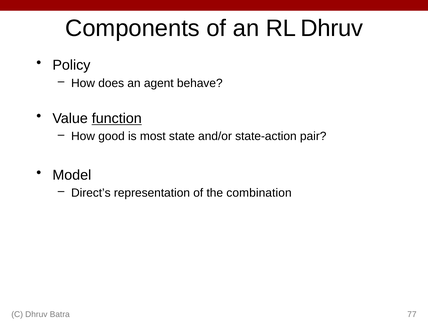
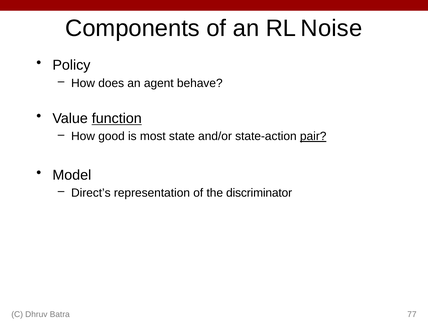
RL Dhruv: Dhruv -> Noise
pair underline: none -> present
combination: combination -> discriminator
